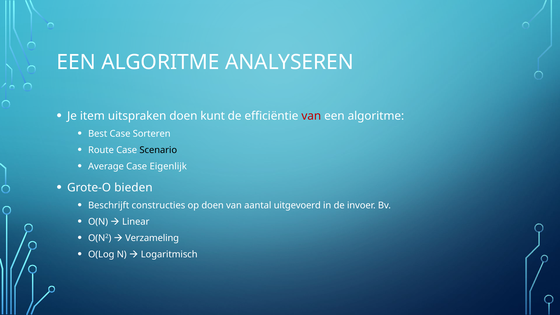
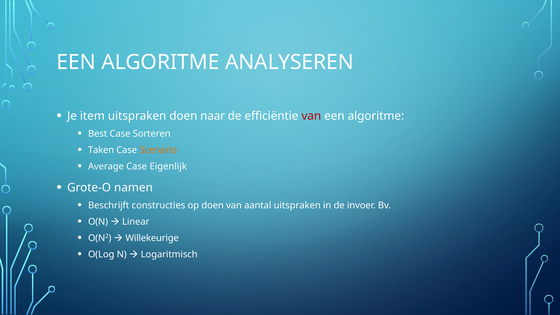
kunt: kunt -> naar
Route: Route -> Taken
Scenario colour: black -> orange
bieden: bieden -> namen
aantal uitgevoerd: uitgevoerd -> uitspraken
Verzameling: Verzameling -> Willekeurige
